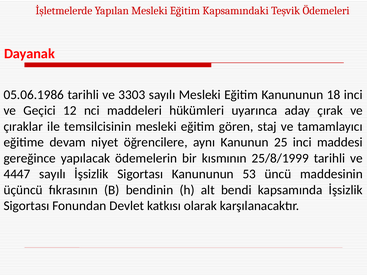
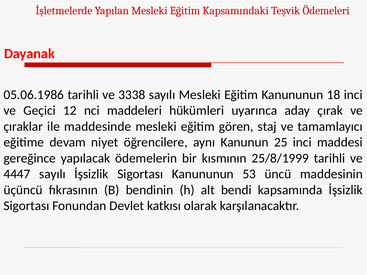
3303: 3303 -> 3338
temsilcisinin: temsilcisinin -> maddesinde
